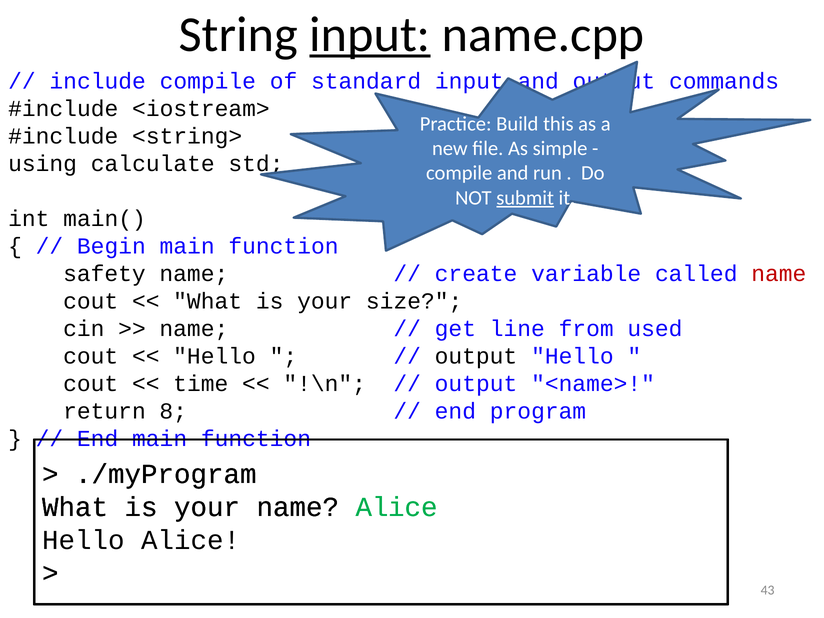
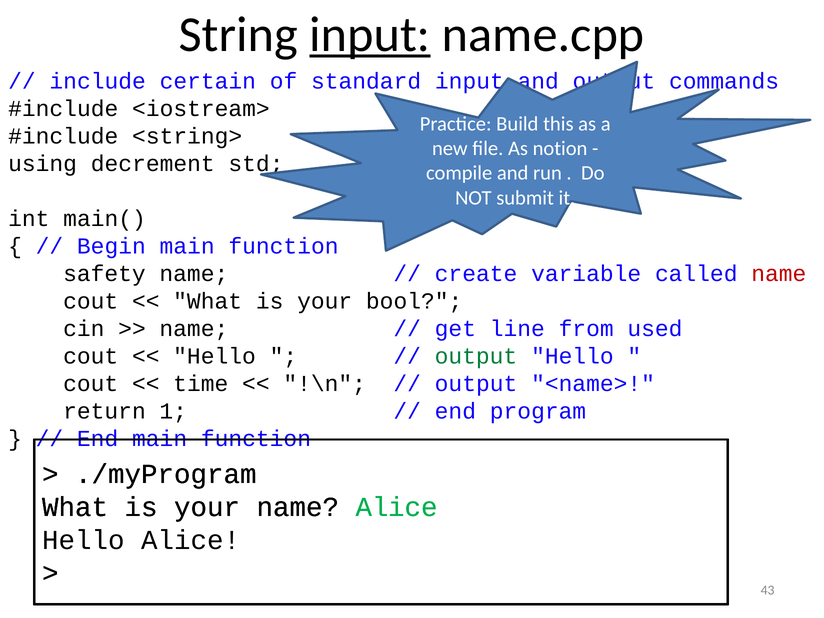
include compile: compile -> certain
simple: simple -> notion
calculate: calculate -> decrement
submit underline: present -> none
size: size -> bool
output at (476, 356) colour: black -> green
8: 8 -> 1
